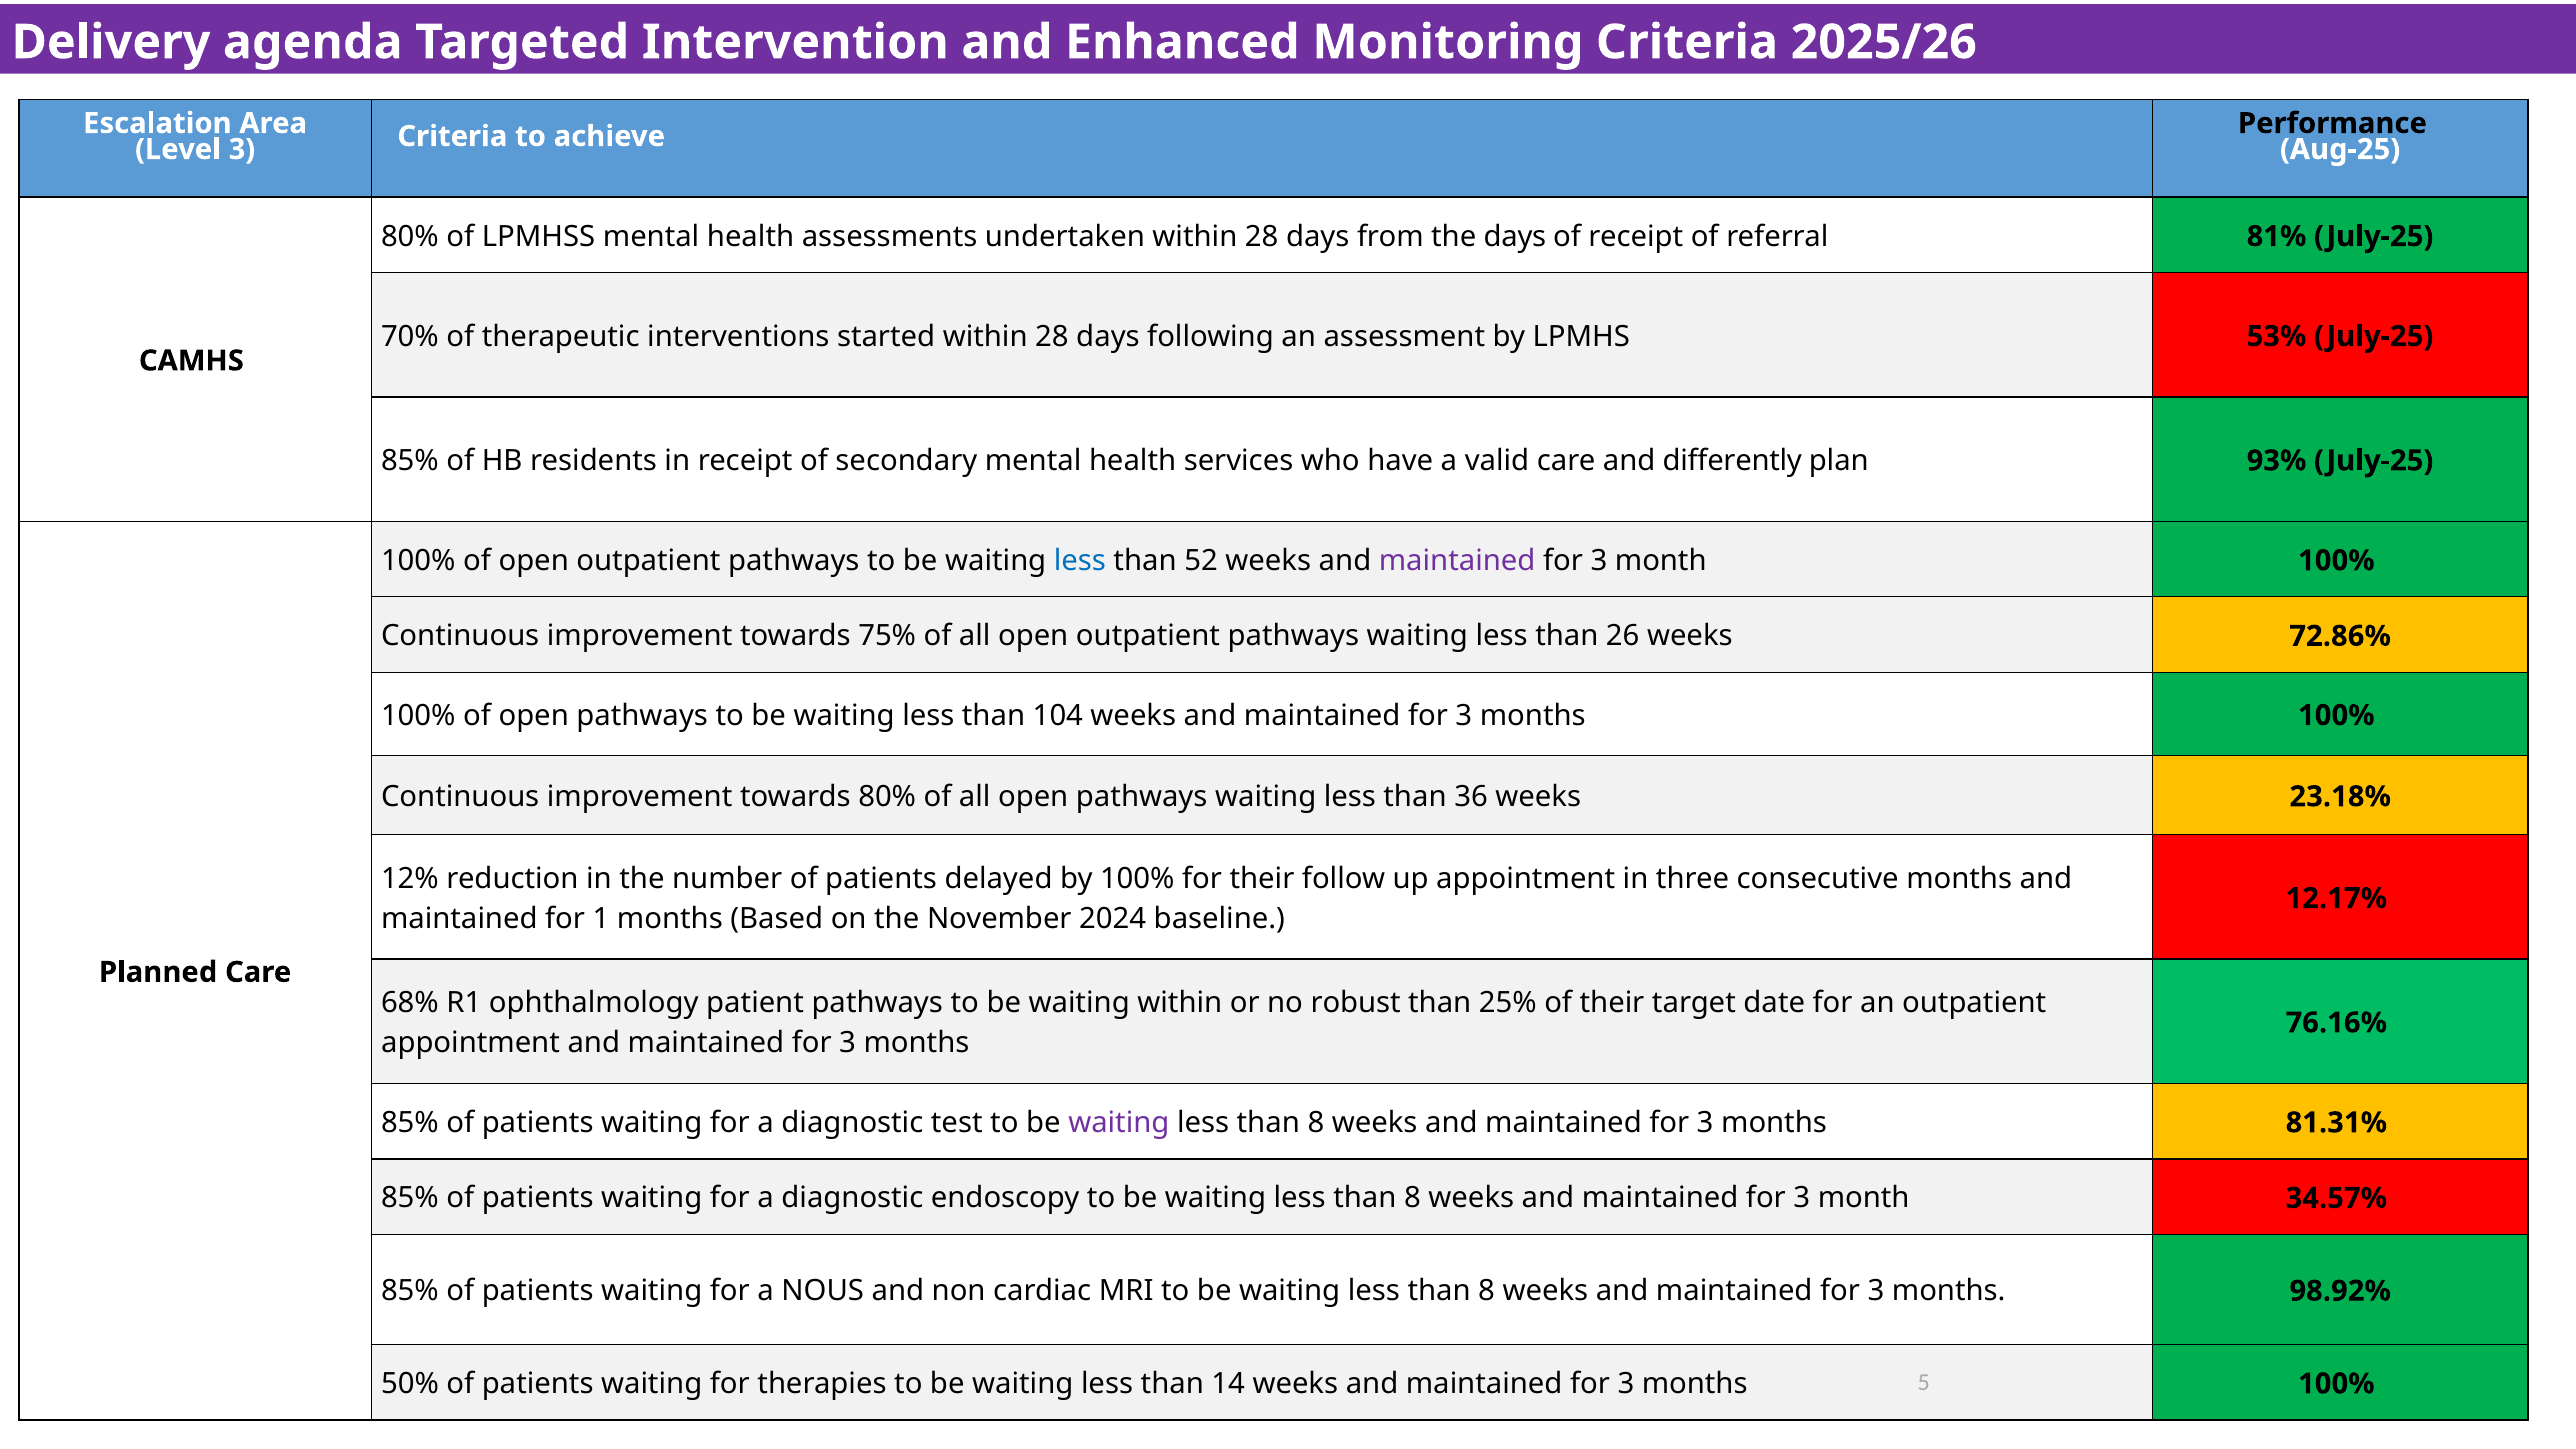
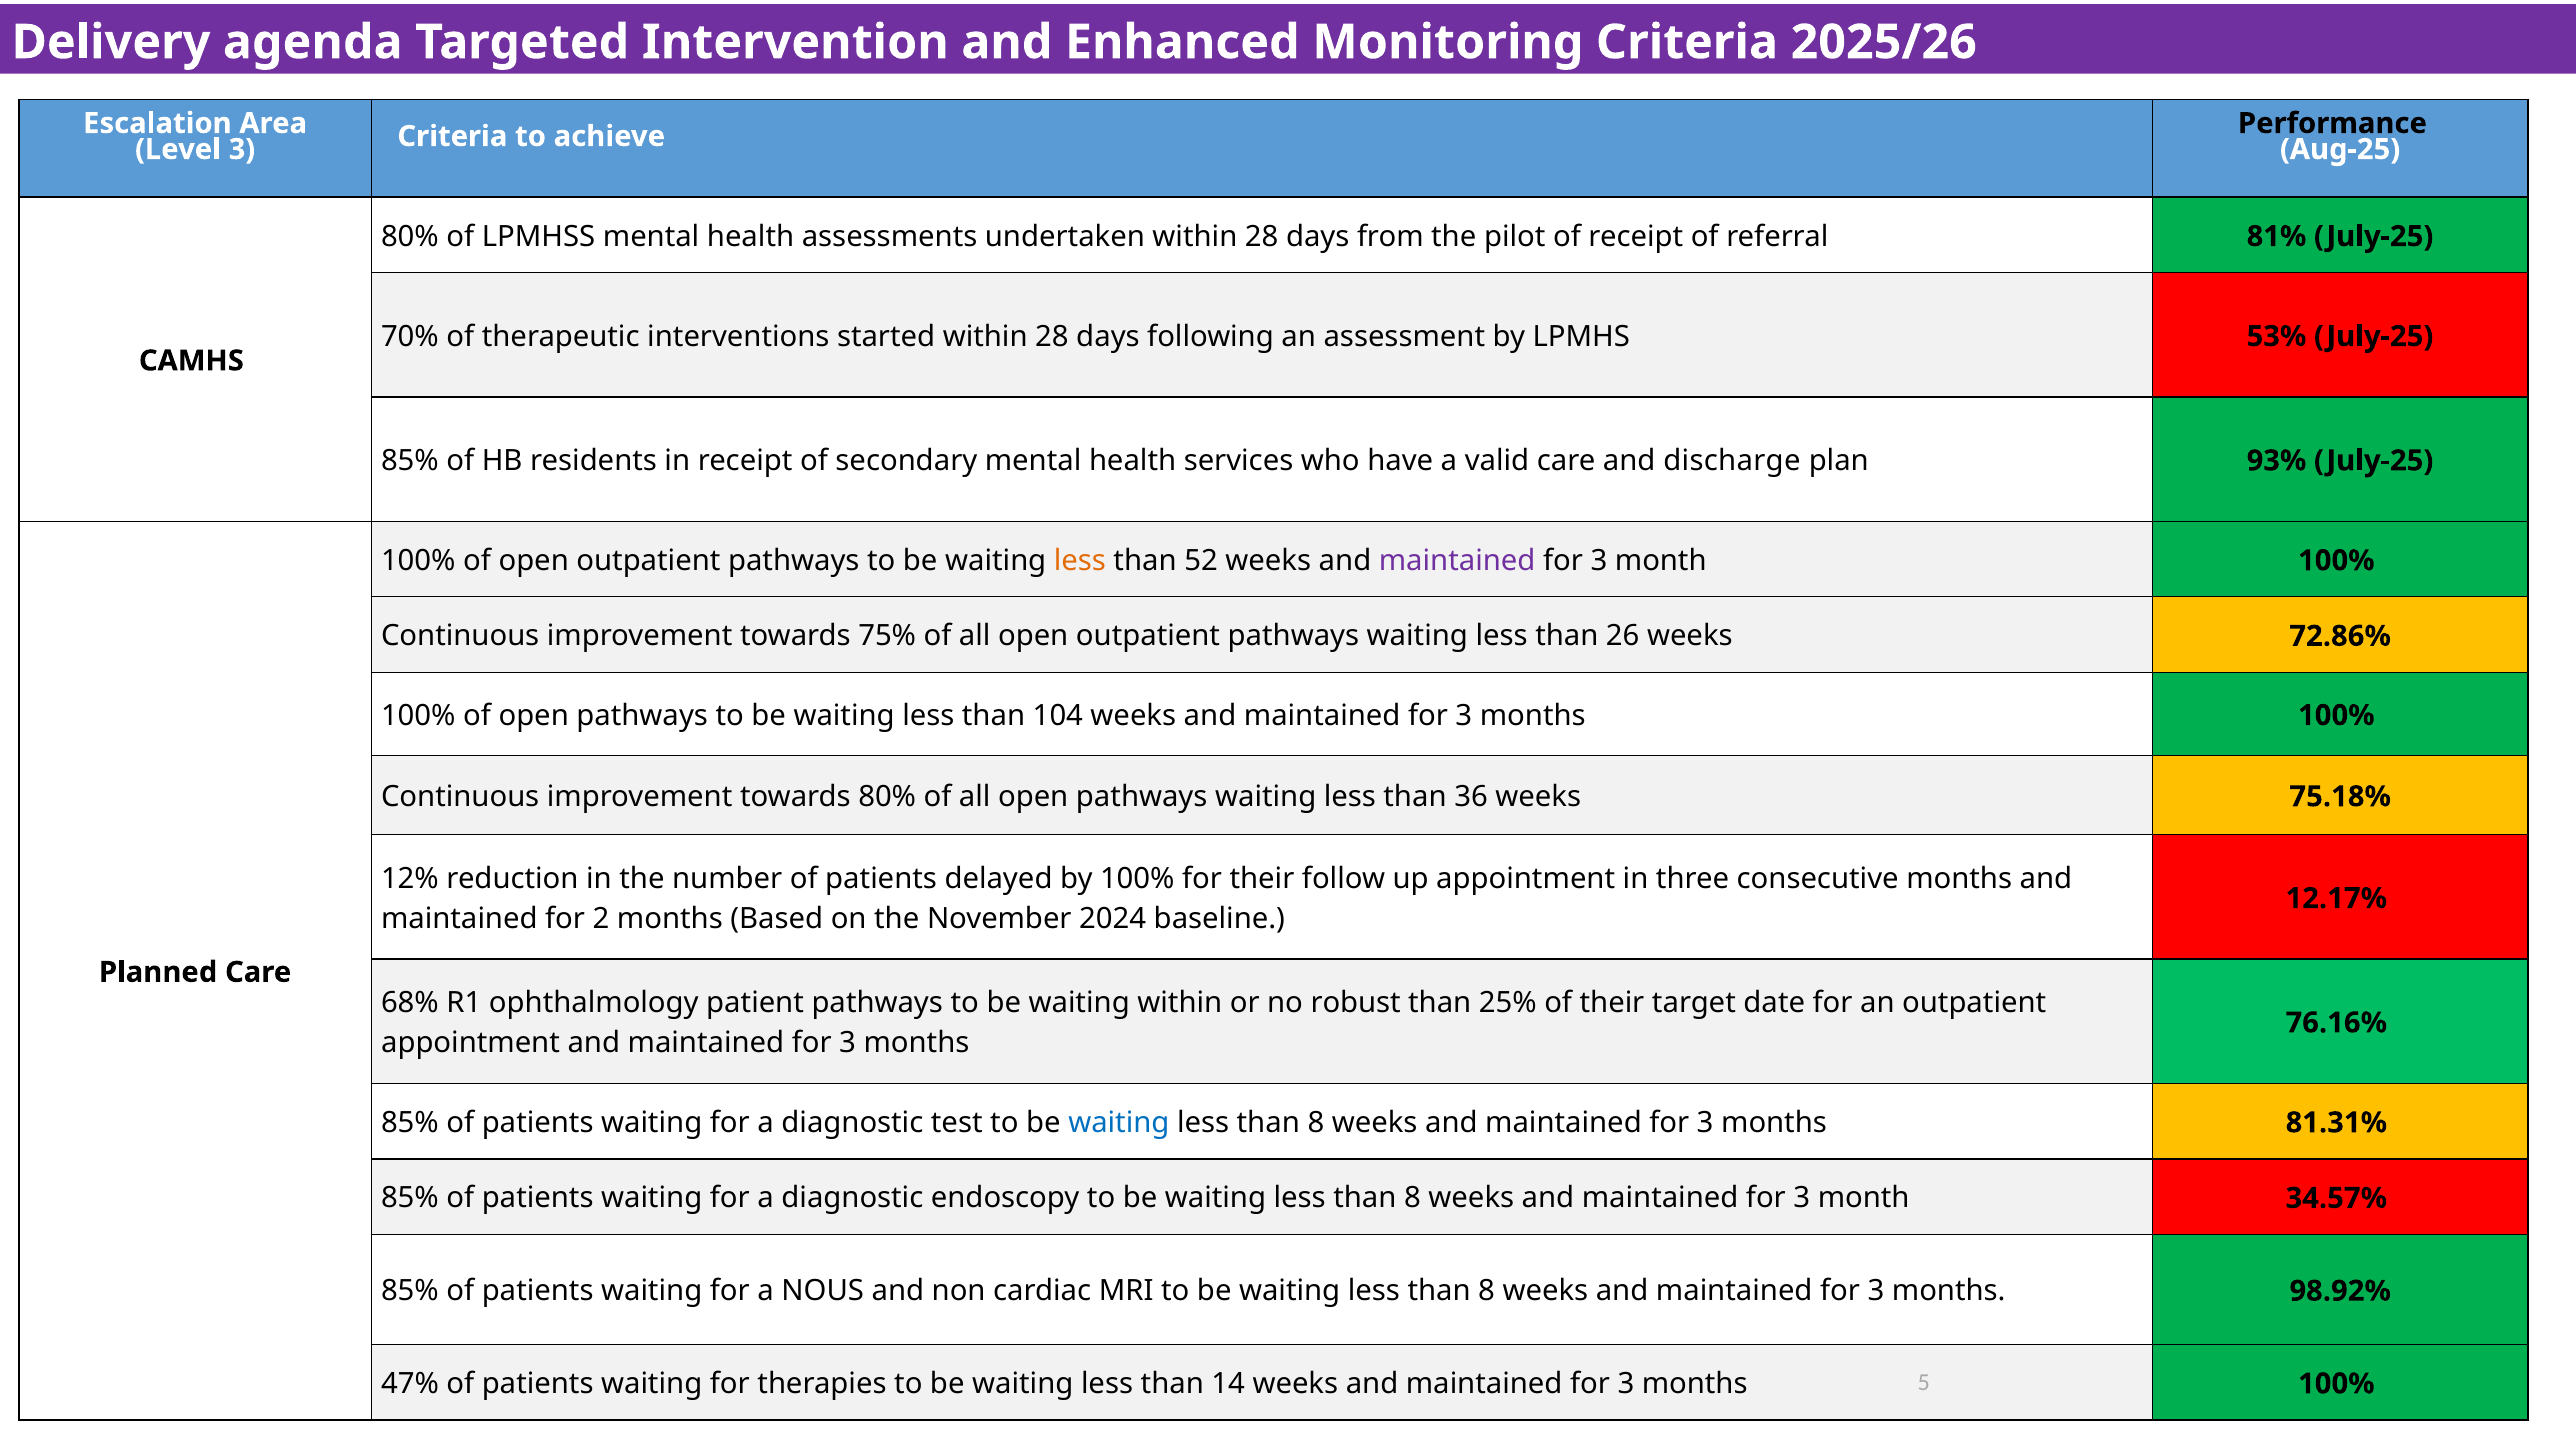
the days: days -> pilot
differently: differently -> discharge
less at (1080, 561) colour: blue -> orange
23.18%: 23.18% -> 75.18%
1: 1 -> 2
waiting at (1119, 1123) colour: purple -> blue
50%: 50% -> 47%
